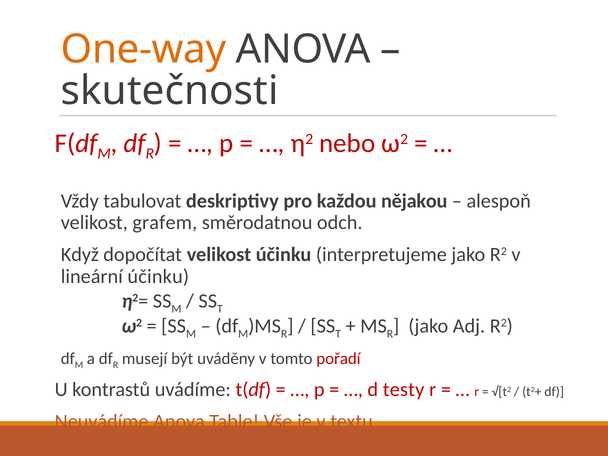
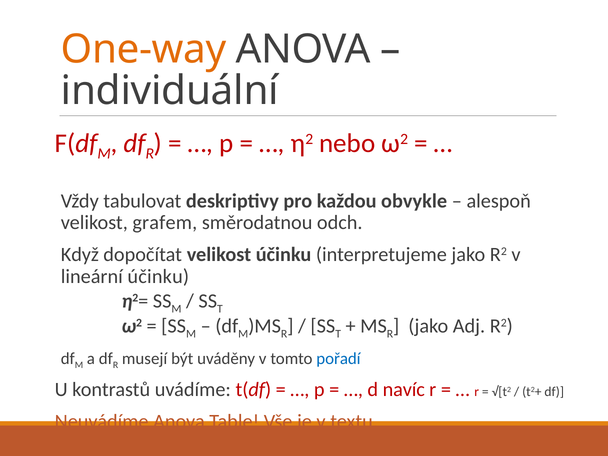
skutečnosti: skutečnosti -> individuální
nějakou: nějakou -> obvykle
pořadí colour: red -> blue
testy: testy -> navíc
